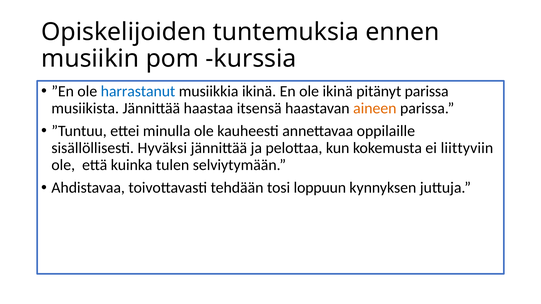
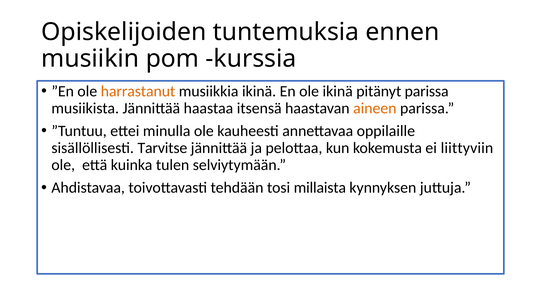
harrastanut colour: blue -> orange
Hyväksi: Hyväksi -> Tarvitse
loppuun: loppuun -> millaista
